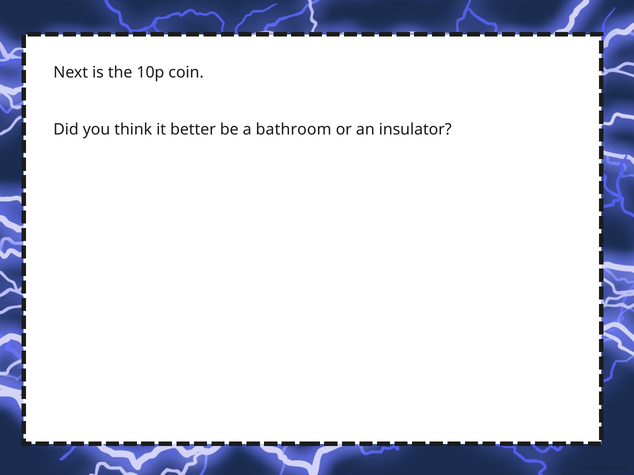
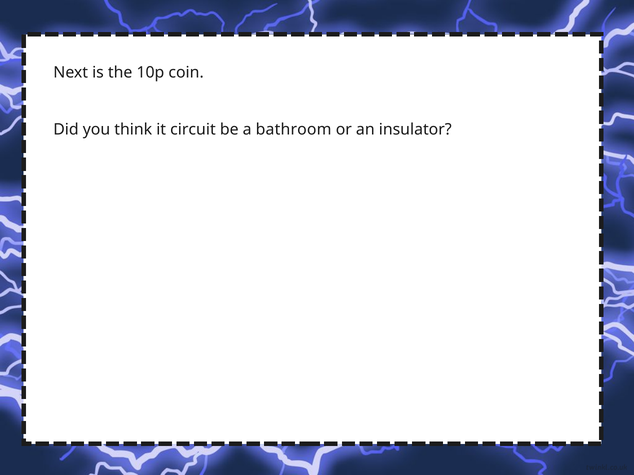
better: better -> circuit
